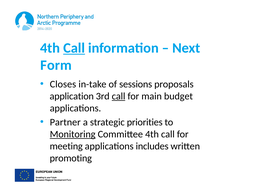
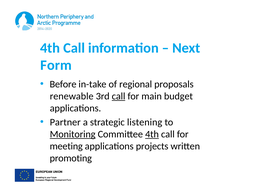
Call at (74, 48) underline: present -> none
Closes: Closes -> Before
sessions: sessions -> regional
application: application -> renewable
priorities: priorities -> listening
4th at (152, 135) underline: none -> present
includes: includes -> projects
